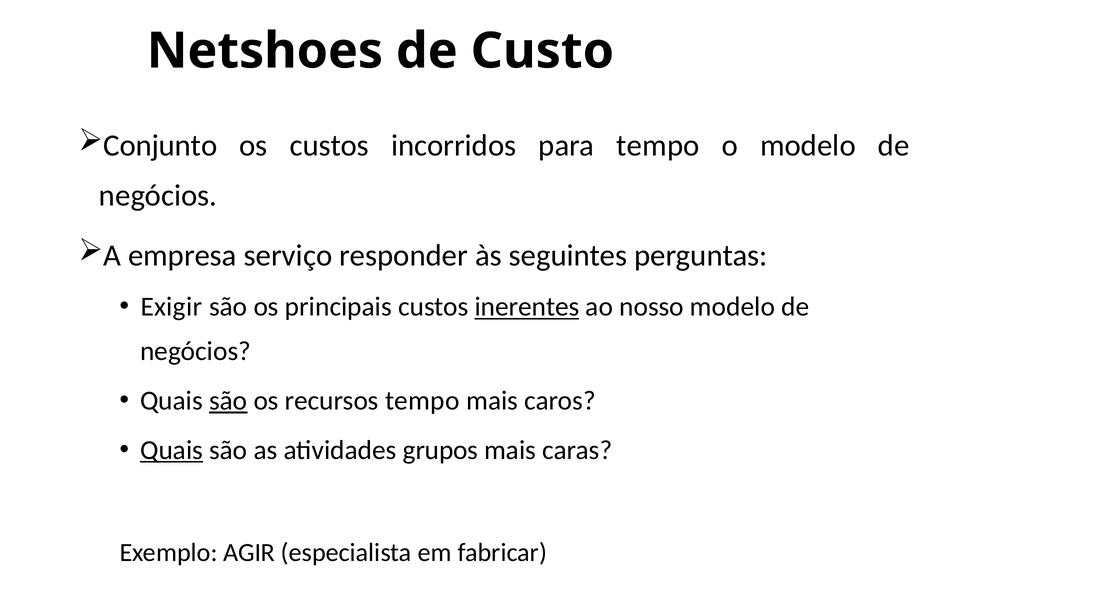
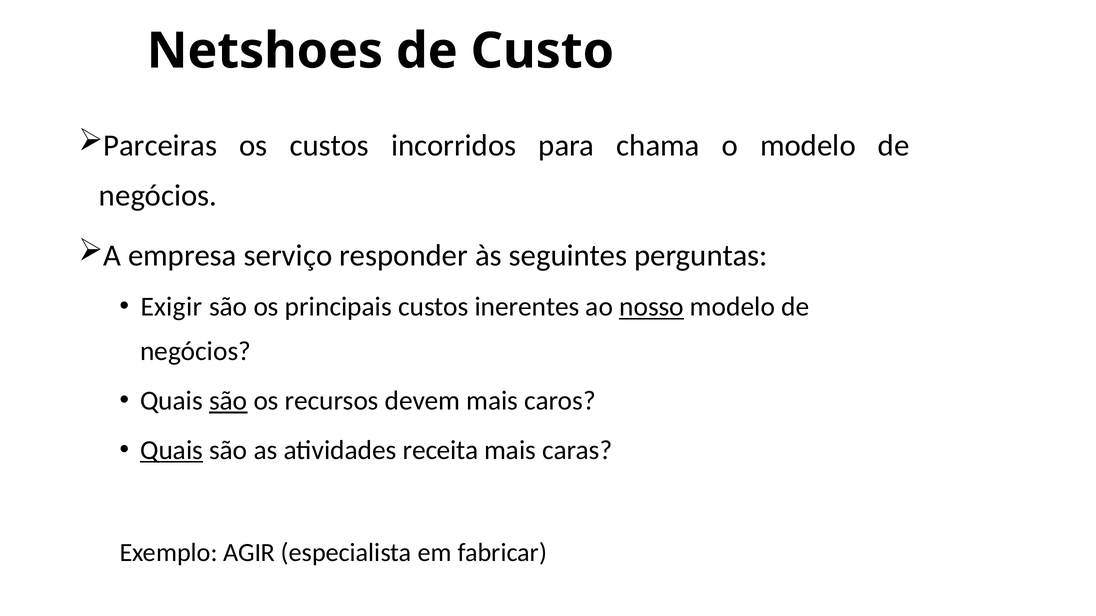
Conjunto: Conjunto -> Parceiras
para tempo: tempo -> chama
inerentes underline: present -> none
nosso underline: none -> present
recursos tempo: tempo -> devem
grupos: grupos -> receita
